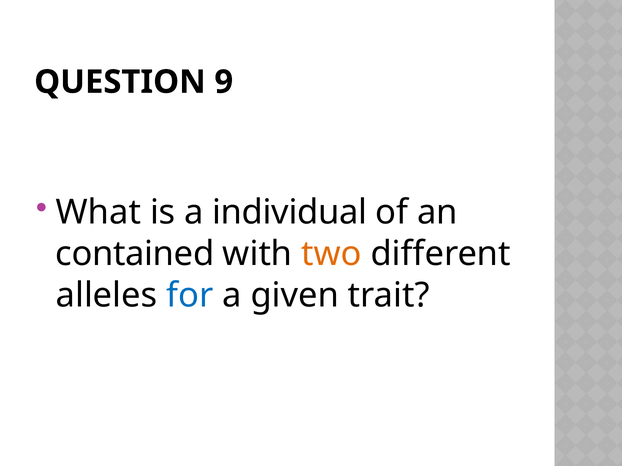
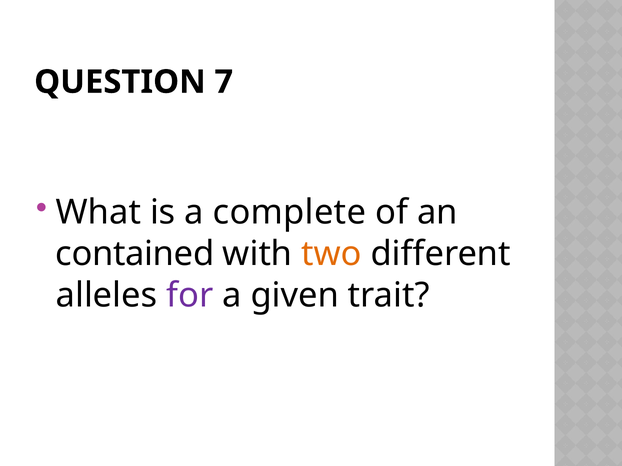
9: 9 -> 7
individual: individual -> complete
for colour: blue -> purple
